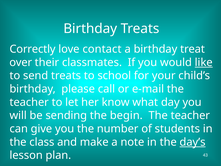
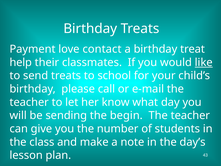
Correctly: Correctly -> Payment
over: over -> help
day’s underline: present -> none
